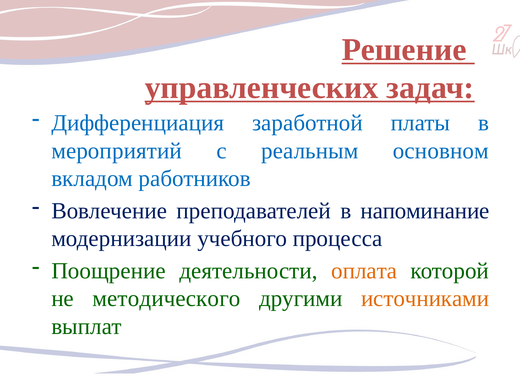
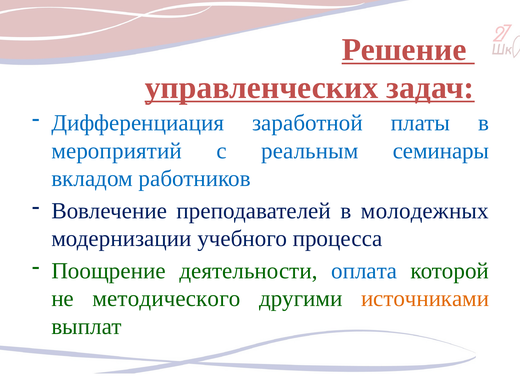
основном: основном -> семинары
напоминание: напоминание -> молодежных
оплата colour: orange -> blue
